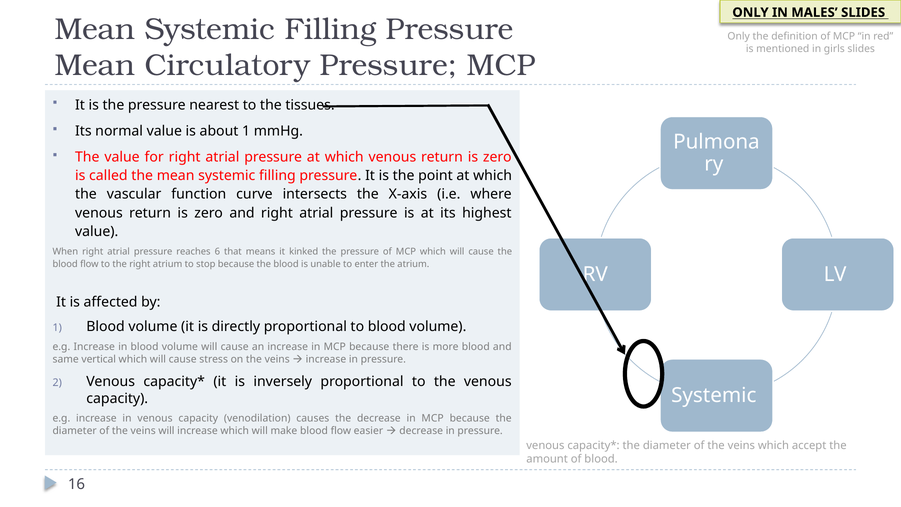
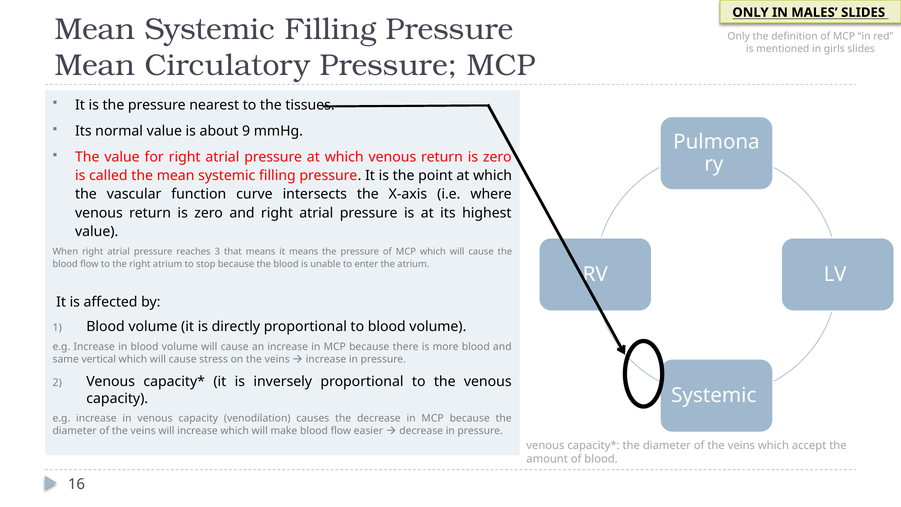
about 1: 1 -> 9
6: 6 -> 3
it kinked: kinked -> means
